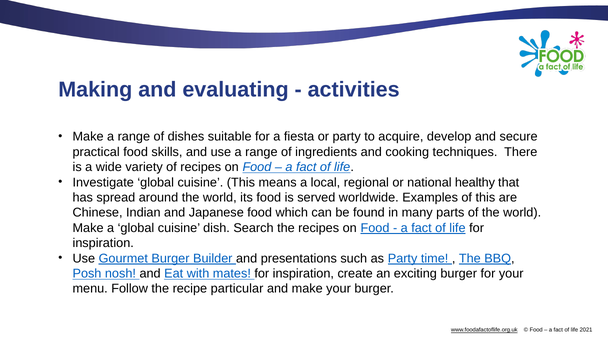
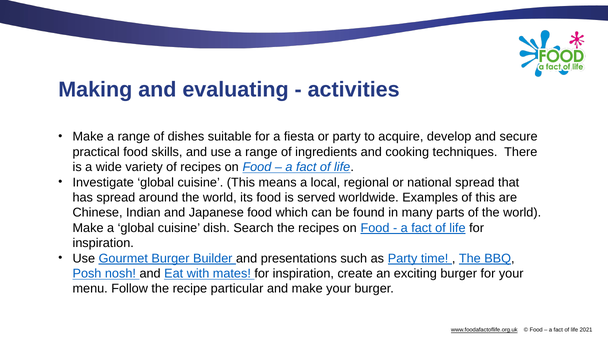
national healthy: healthy -> spread
